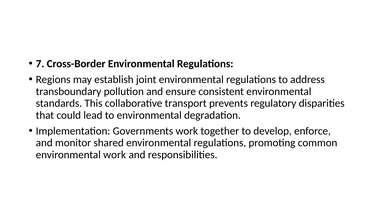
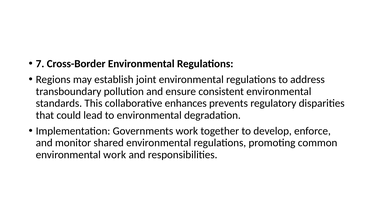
transport: transport -> enhances
